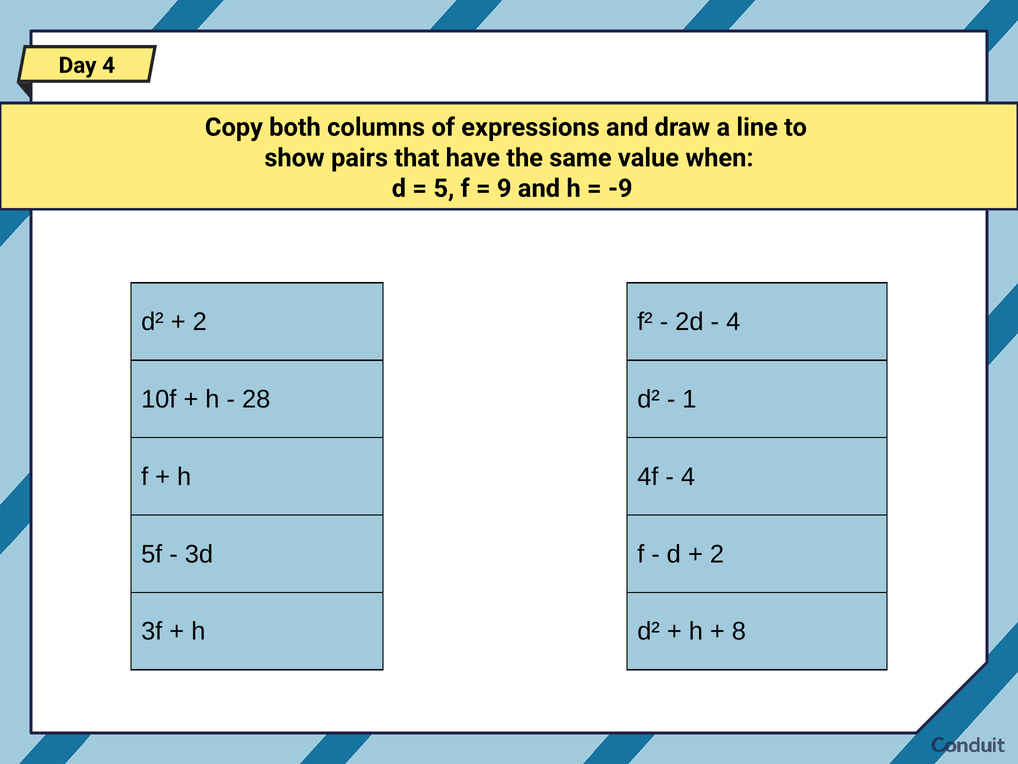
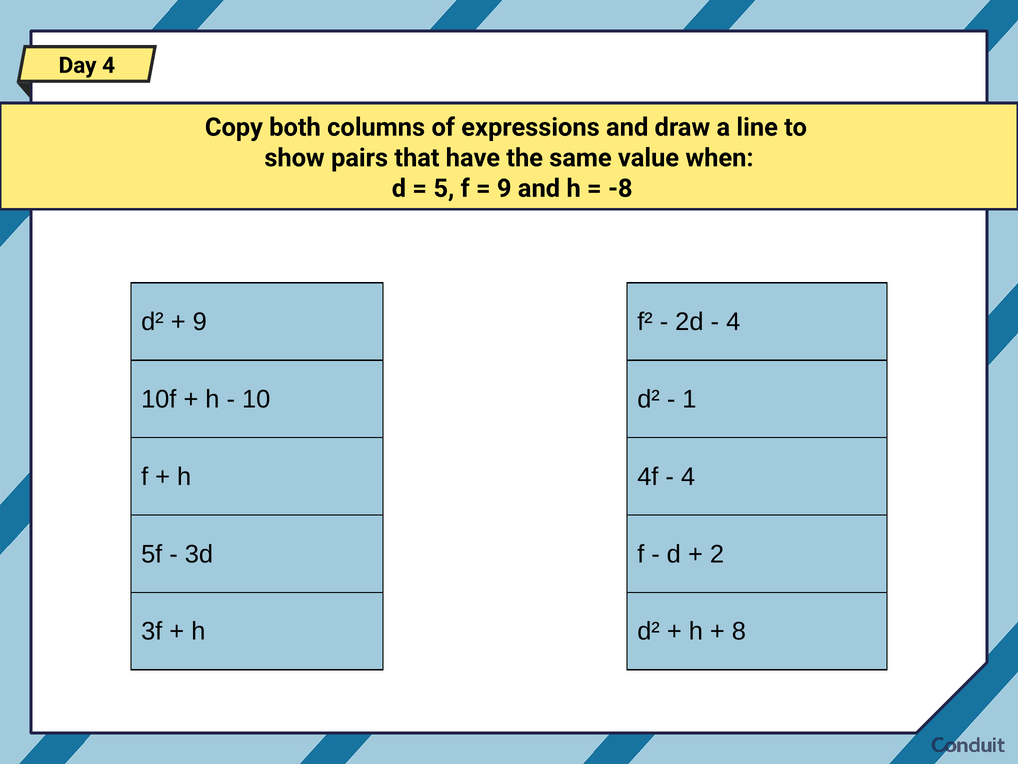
-9: -9 -> -8
2 at (200, 322): 2 -> 9
28: 28 -> 10
